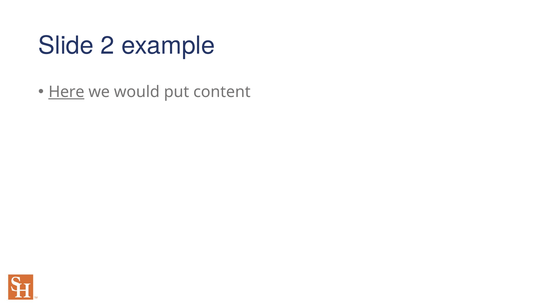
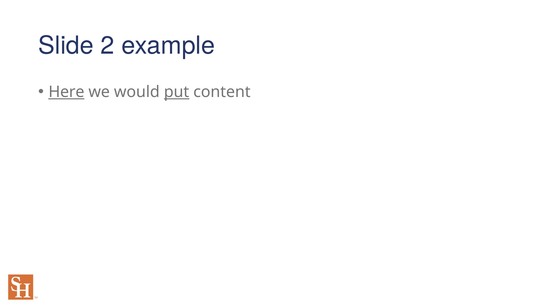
put underline: none -> present
